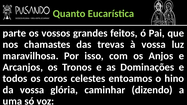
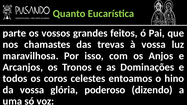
caminhar: caminhar -> poderoso
